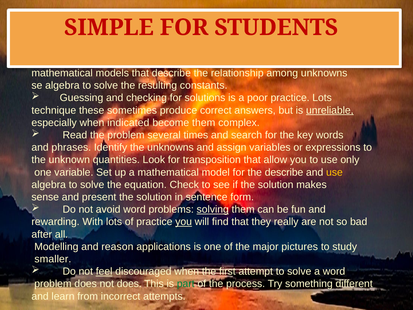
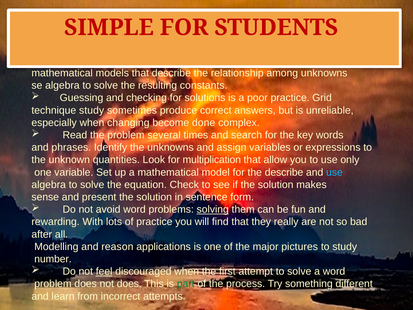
practice Lots: Lots -> Grid
technique these: these -> study
unreliable underline: present -> none
indicated: indicated -> changing
become them: them -> done
transposition: transposition -> multiplication
use at (334, 172) colour: yellow -> light blue
you at (184, 222) underline: present -> none
smaller: smaller -> number
